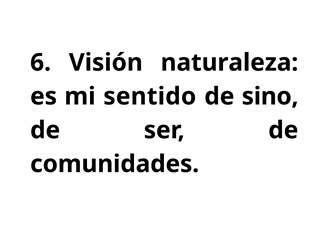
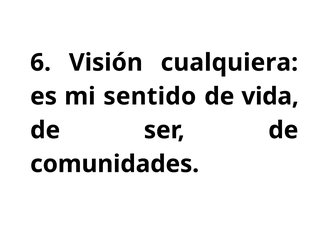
naturaleza: naturaleza -> cualquiera
sino: sino -> vida
